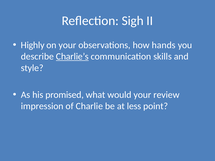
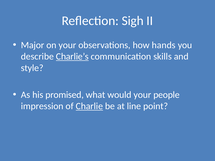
Highly: Highly -> Major
review: review -> people
Charlie underline: none -> present
less: less -> line
